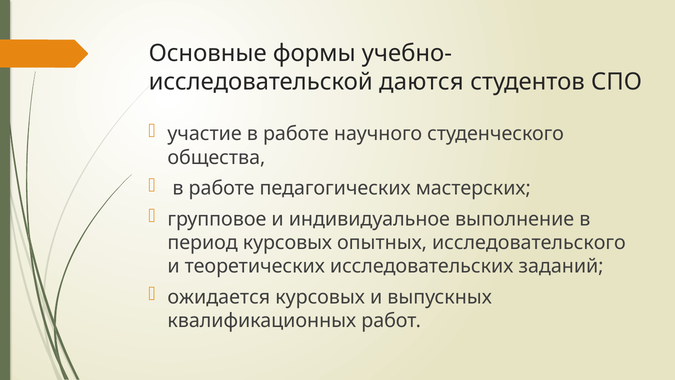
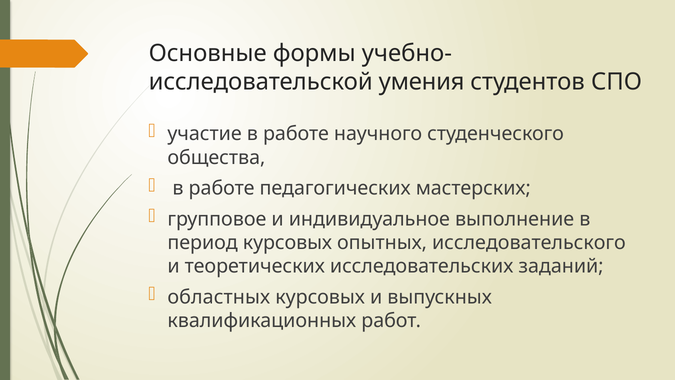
даются: даются -> умения
ожидается: ожидается -> областных
